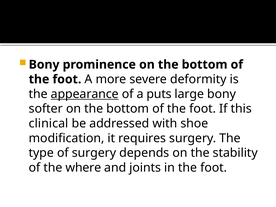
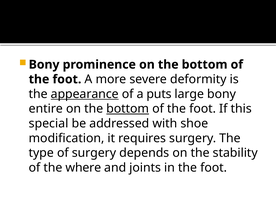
softer: softer -> entire
bottom at (128, 109) underline: none -> present
clinical: clinical -> special
